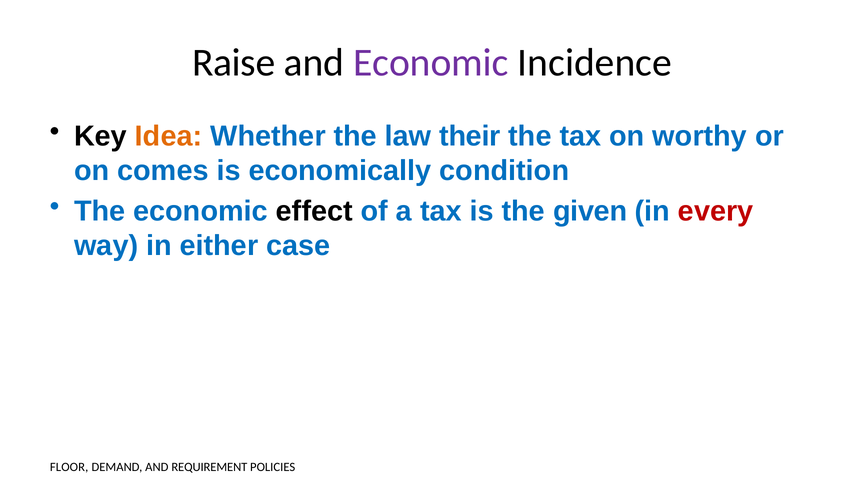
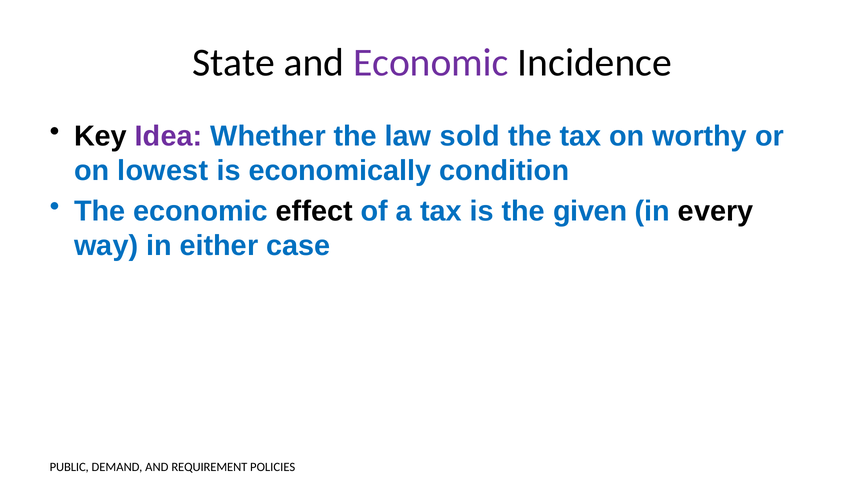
Raise: Raise -> State
Idea colour: orange -> purple
their: their -> sold
comes: comes -> lowest
every colour: red -> black
FLOOR: FLOOR -> PUBLIC
